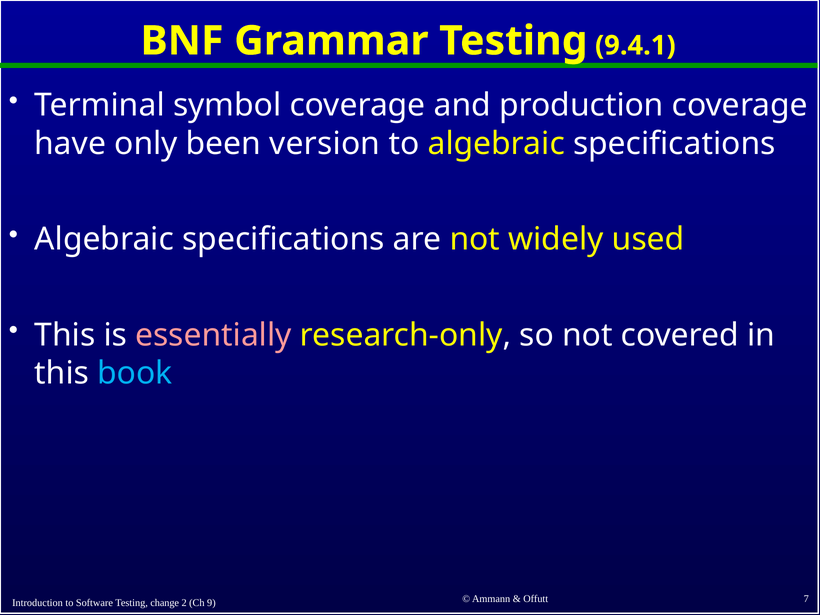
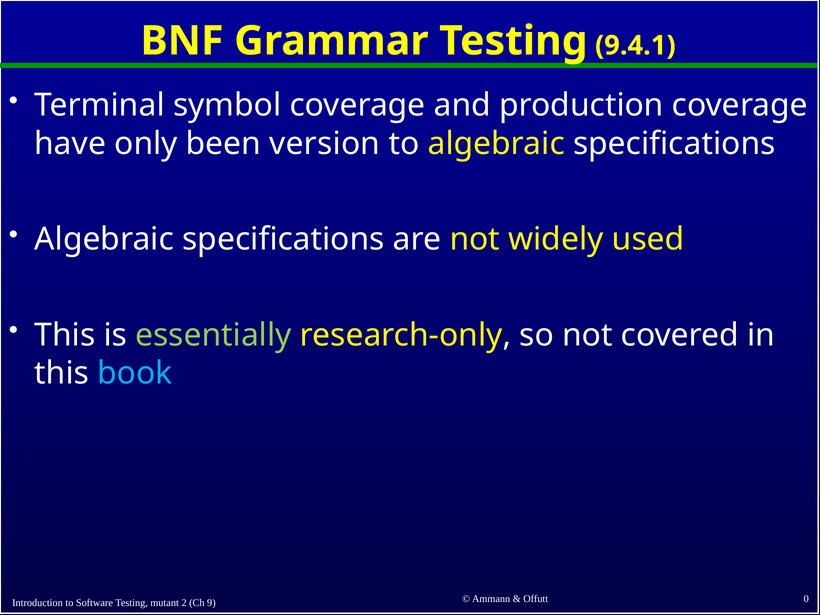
essentially colour: pink -> light green
change: change -> mutant
7: 7 -> 0
